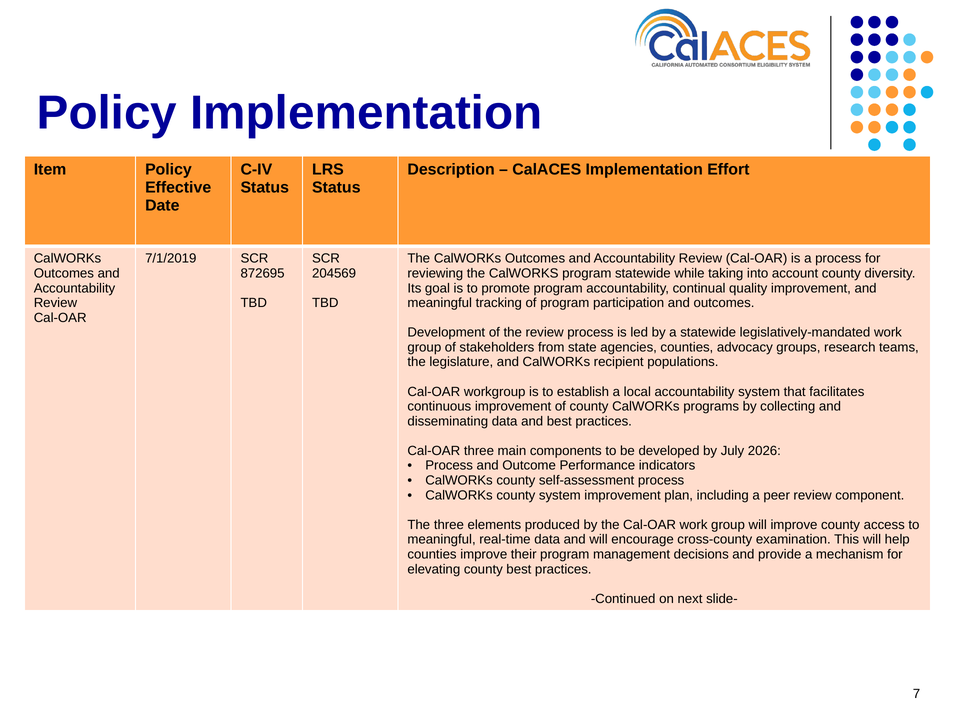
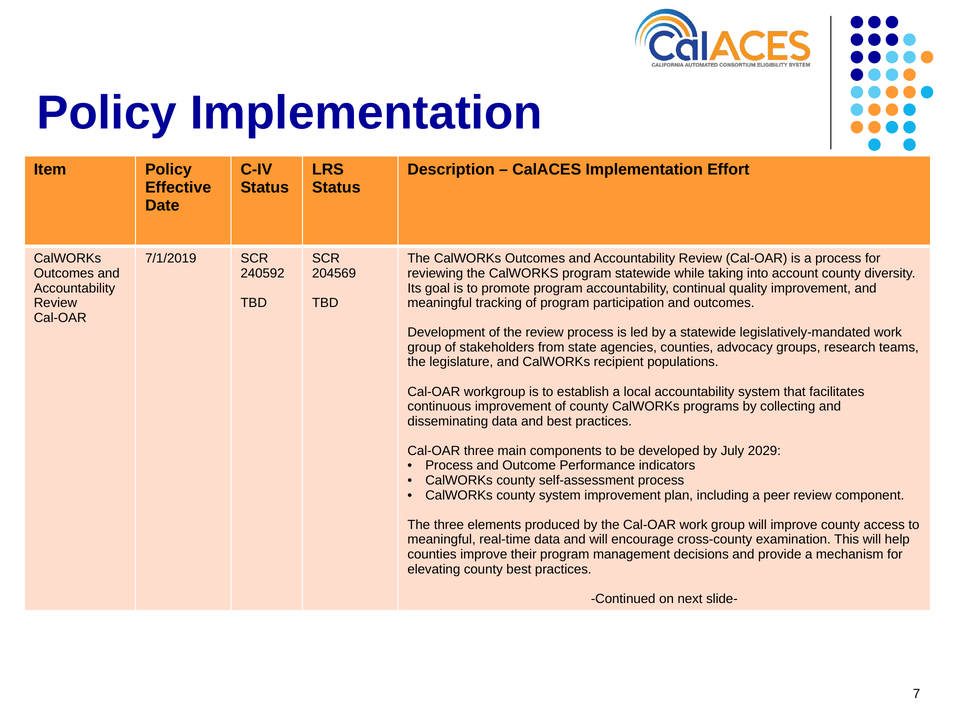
872695: 872695 -> 240592
2026: 2026 -> 2029
